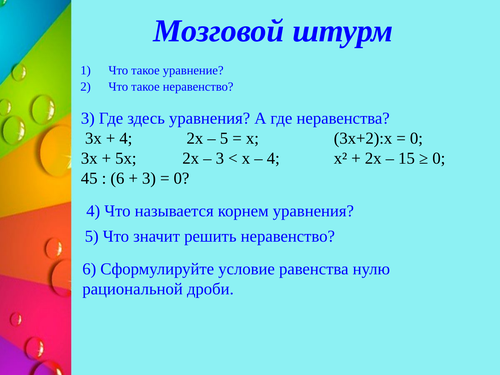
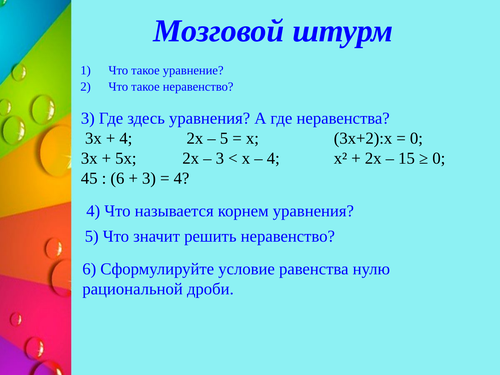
0 at (182, 178): 0 -> 4
